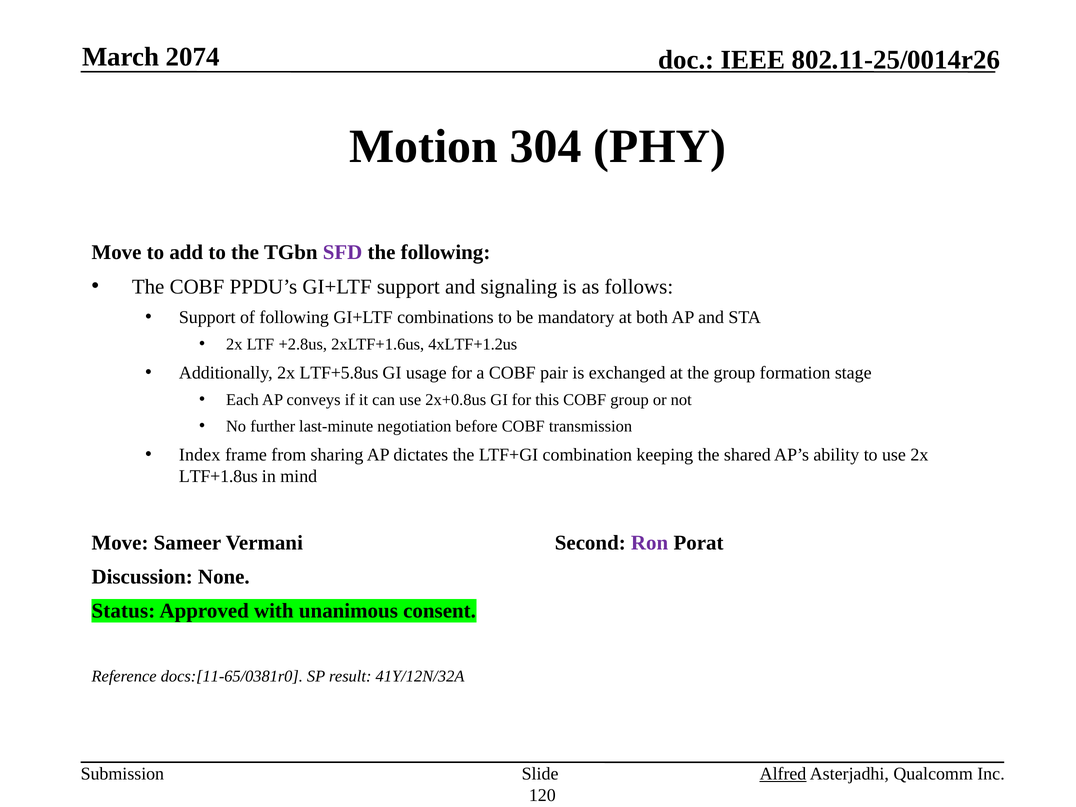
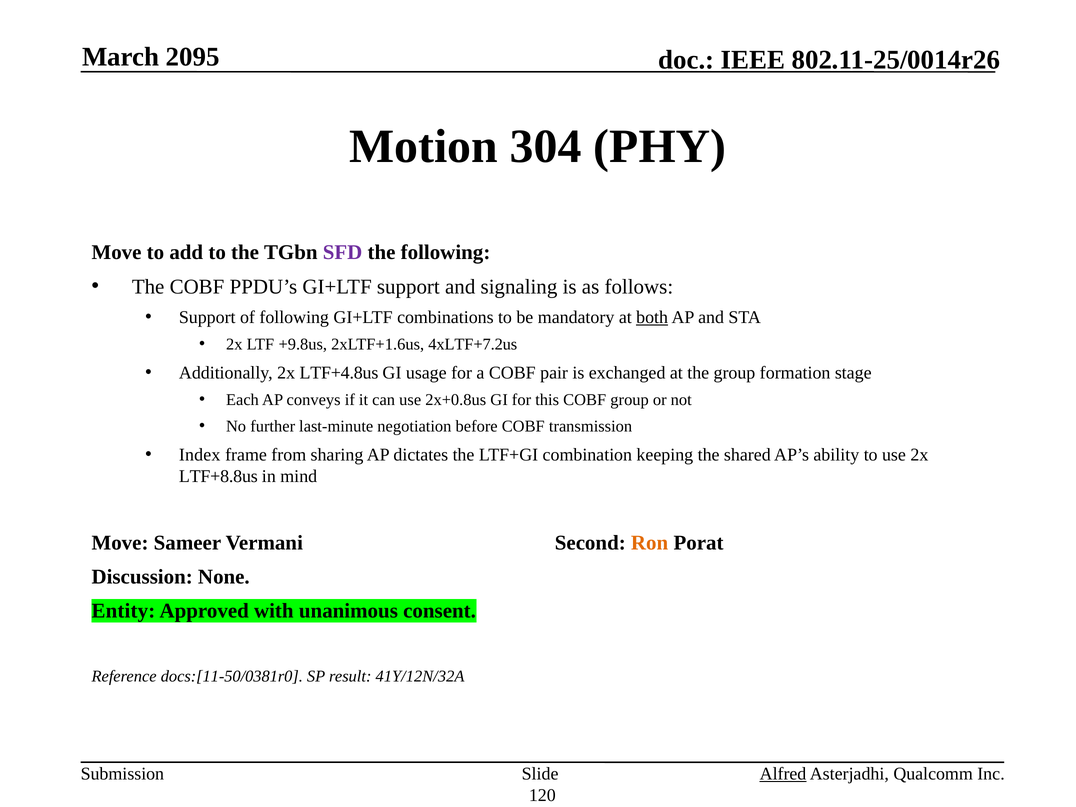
2074: 2074 -> 2095
both underline: none -> present
+2.8us: +2.8us -> +9.8us
4xLTF+1.2us: 4xLTF+1.2us -> 4xLTF+7.2us
LTF+5.8us: LTF+5.8us -> LTF+4.8us
LTF+1.8us: LTF+1.8us -> LTF+8.8us
Ron colour: purple -> orange
Status: Status -> Entity
docs:[11-65/0381r0: docs:[11-65/0381r0 -> docs:[11-50/0381r0
